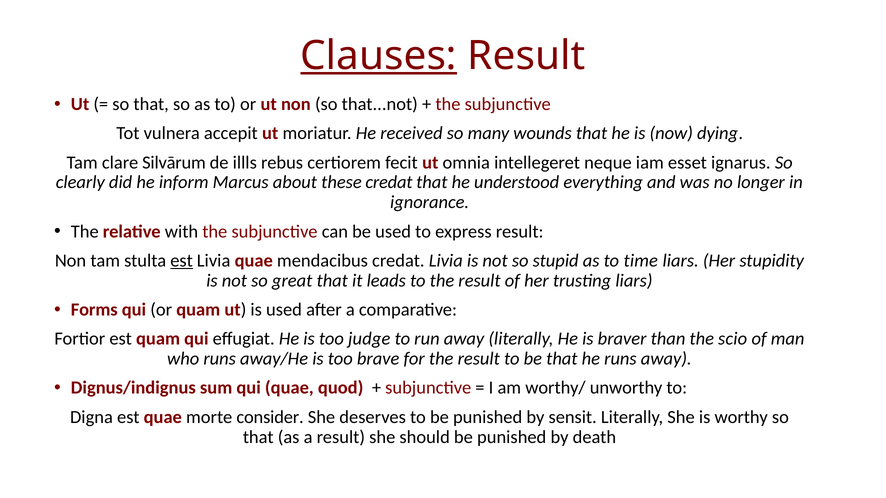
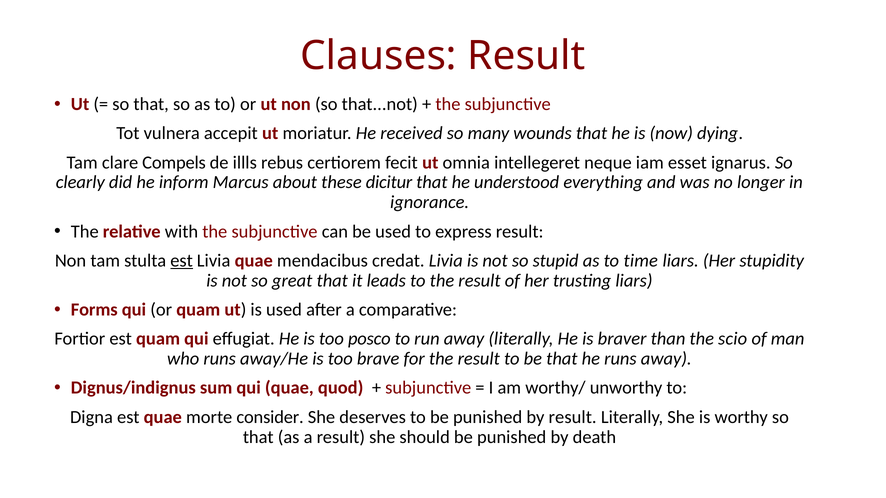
Clauses underline: present -> none
Silvārum: Silvārum -> Compels
these credat: credat -> dicitur
judge: judge -> posco
by sensit: sensit -> result
